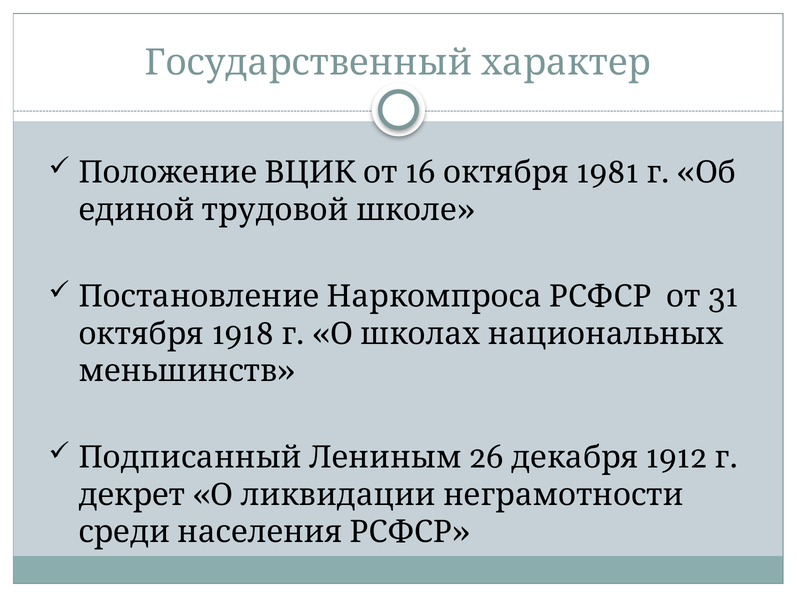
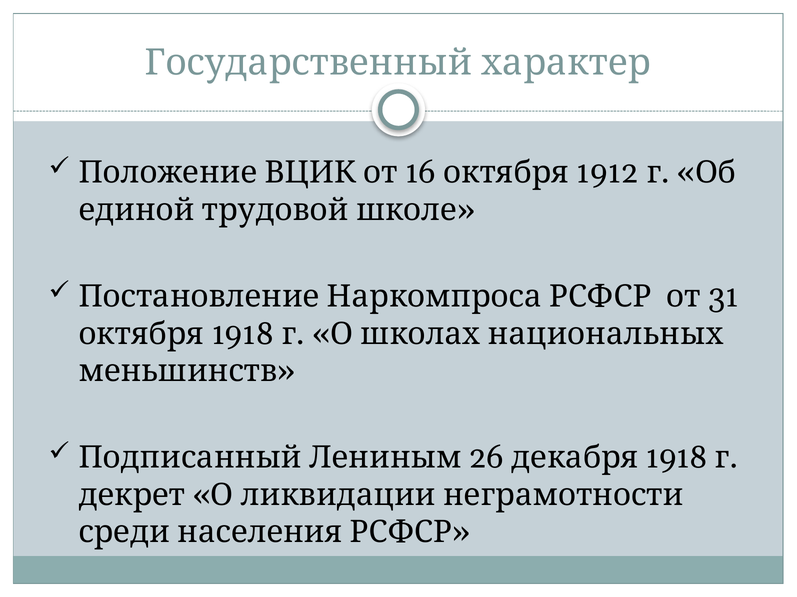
1981: 1981 -> 1912
26 1912: 1912 -> 1918
